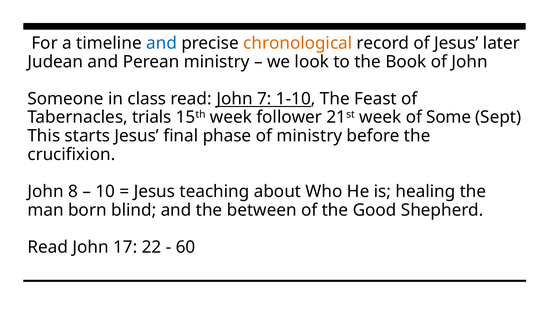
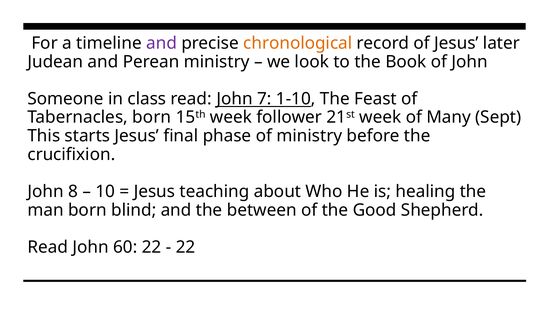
and at (162, 43) colour: blue -> purple
Tabernacles trials: trials -> born
Some: Some -> Many
17: 17 -> 60
60 at (186, 247): 60 -> 22
